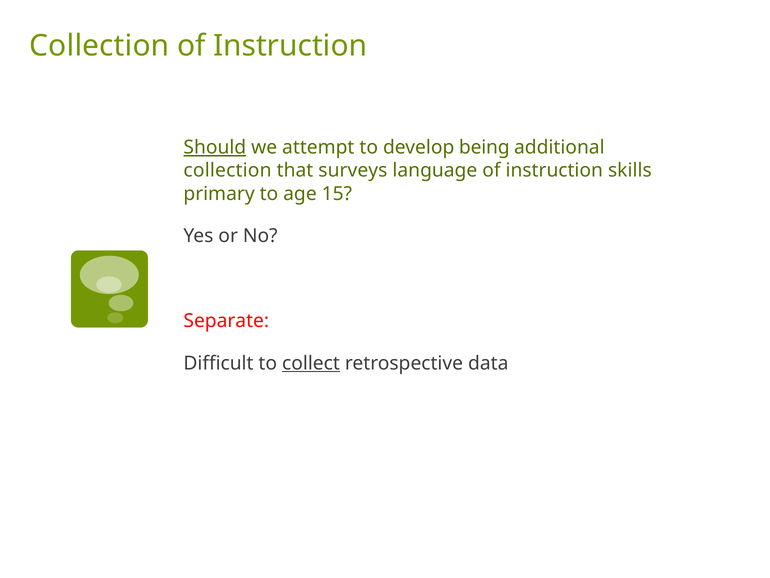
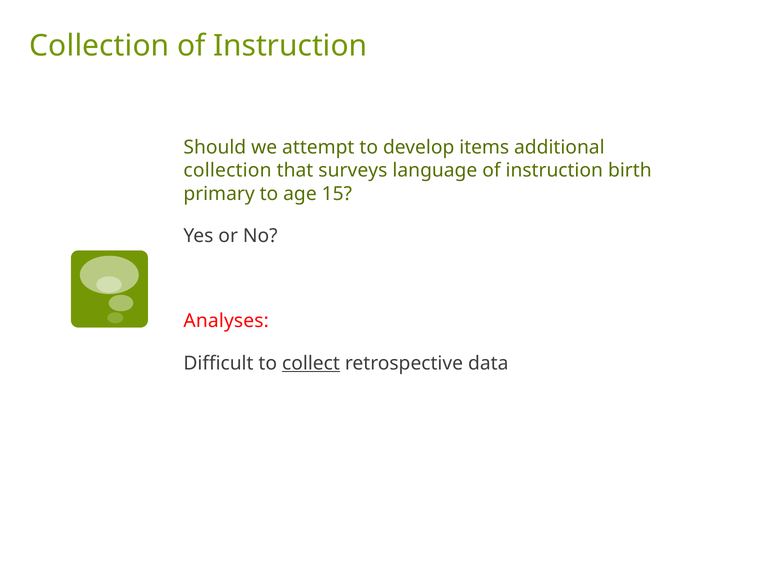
Should underline: present -> none
being: being -> items
skills: skills -> birth
Separate: Separate -> Analyses
